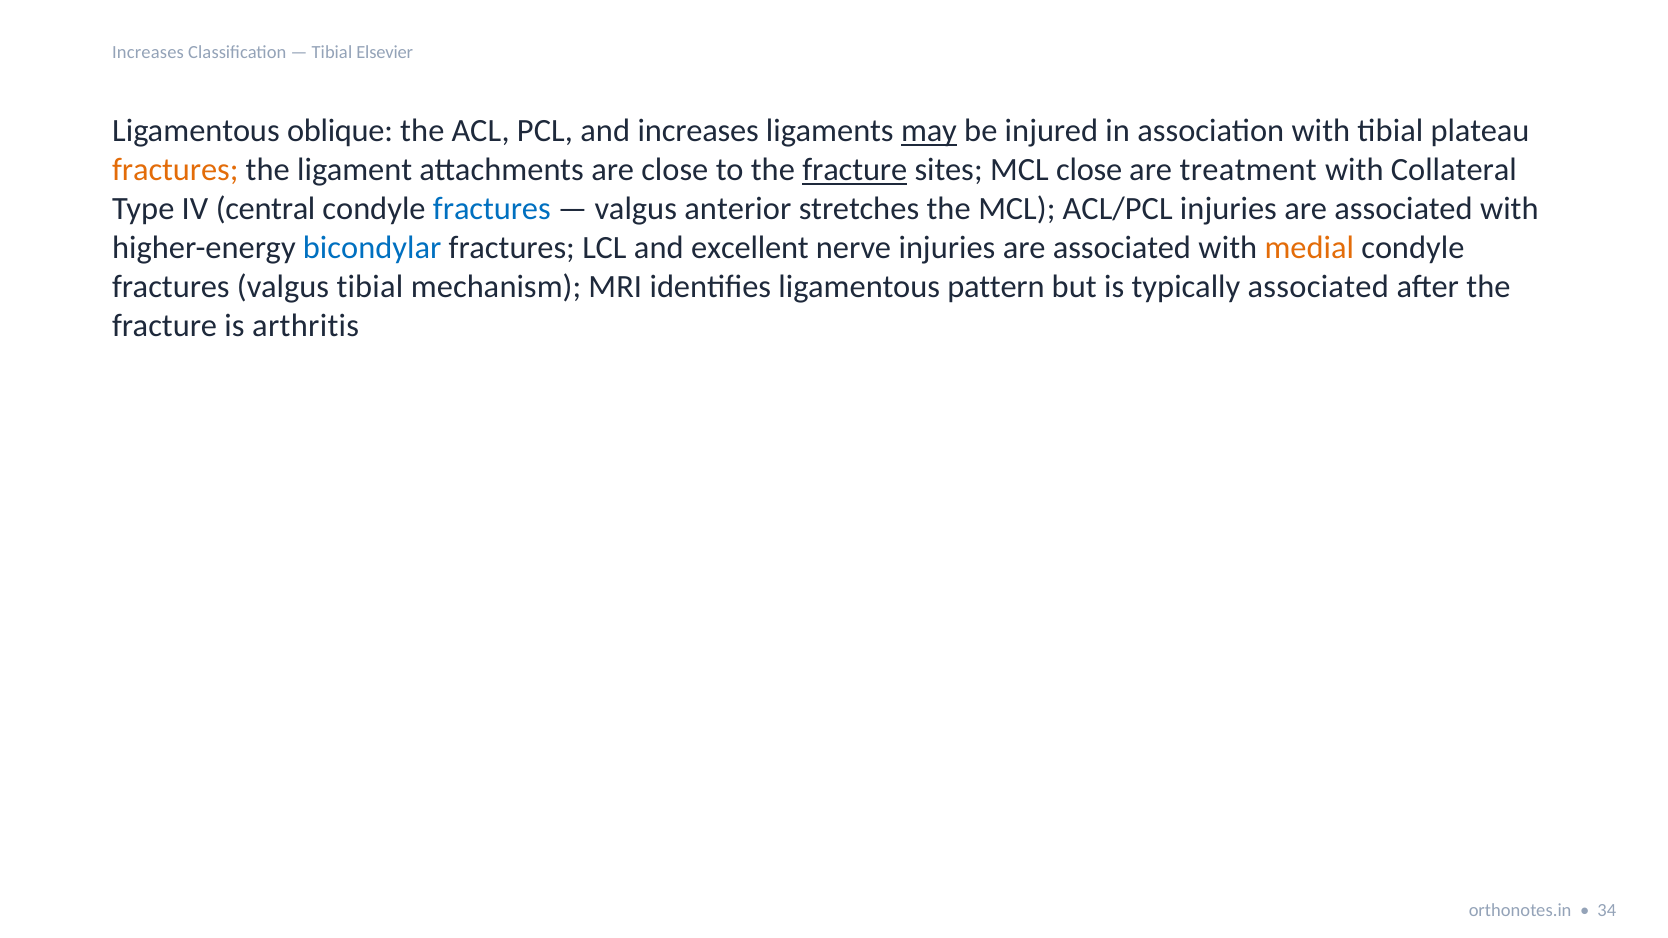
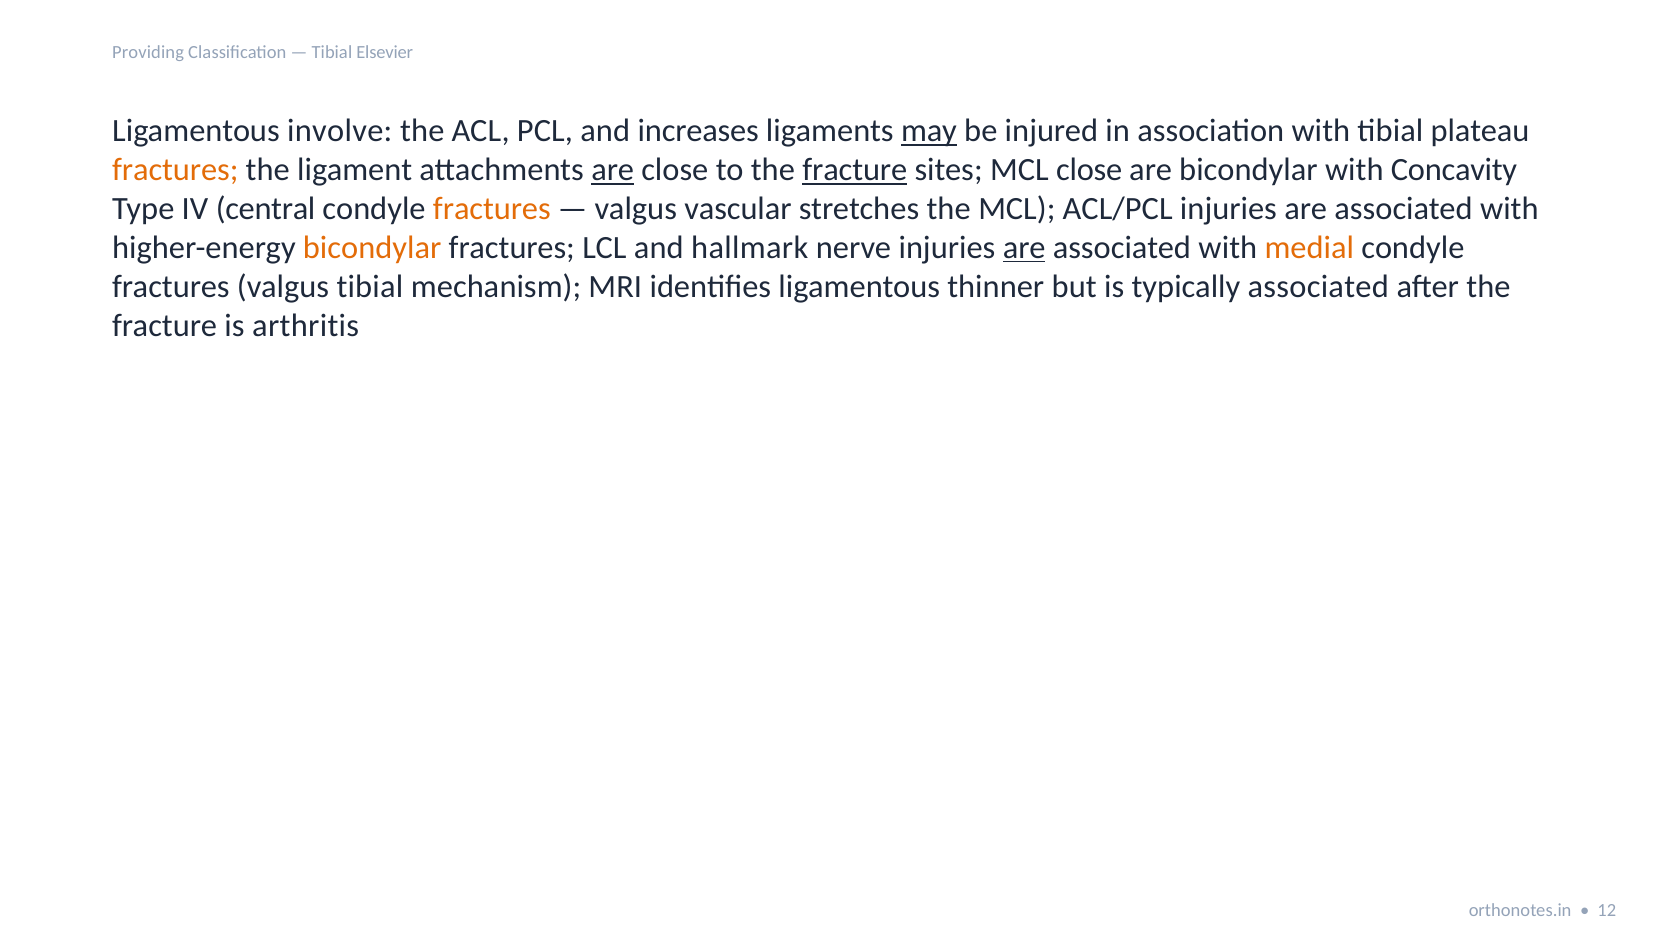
Increases at (148, 52): Increases -> Providing
oblique: oblique -> involve
are at (613, 170) underline: none -> present
are treatment: treatment -> bicondylar
Collateral: Collateral -> Concavity
fractures at (492, 209) colour: blue -> orange
anterior: anterior -> vascular
bicondylar at (372, 248) colour: blue -> orange
excellent: excellent -> hallmark
are at (1024, 248) underline: none -> present
pattern: pattern -> thinner
34: 34 -> 12
